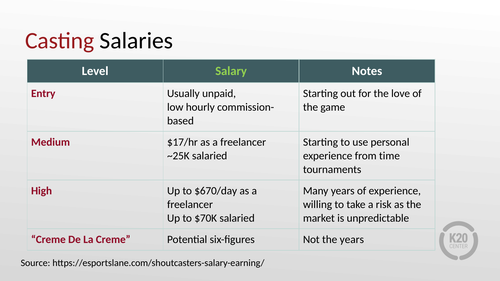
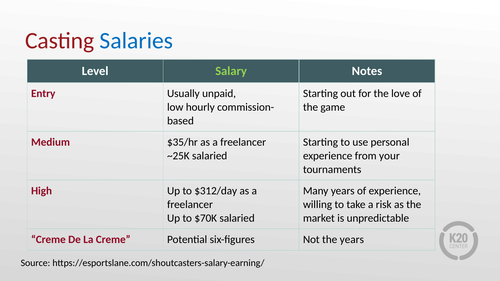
Salaries colour: black -> blue
$17/hr: $17/hr -> $35/hr
time: time -> your
$670/day: $670/day -> $312/day
